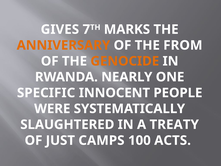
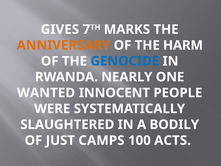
FROM: FROM -> HARM
GENOCIDE colour: orange -> blue
SPECIFIC: SPECIFIC -> WANTED
TREATY: TREATY -> BODILY
